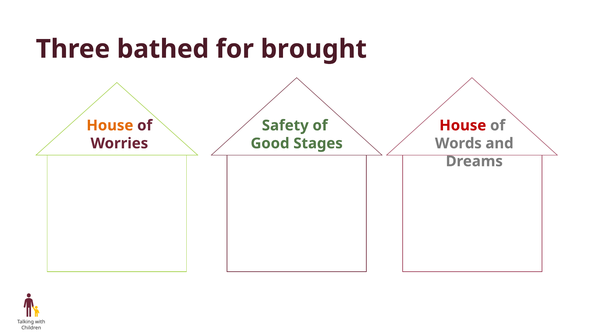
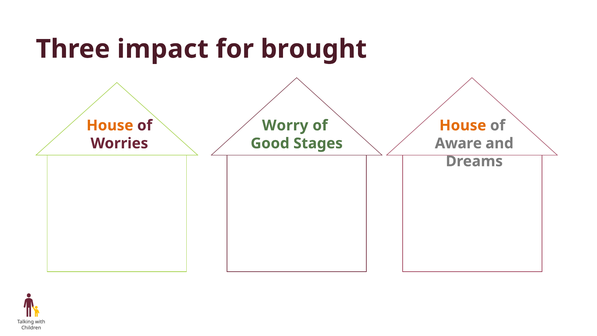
bathed: bathed -> impact
Safety: Safety -> Worry
House at (463, 125) colour: red -> orange
Words: Words -> Aware
